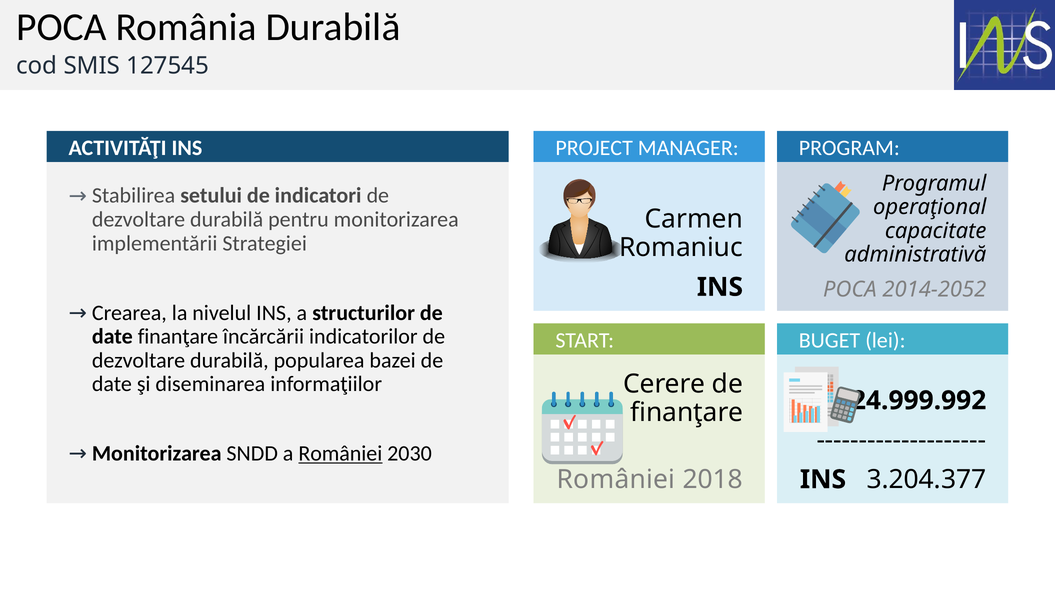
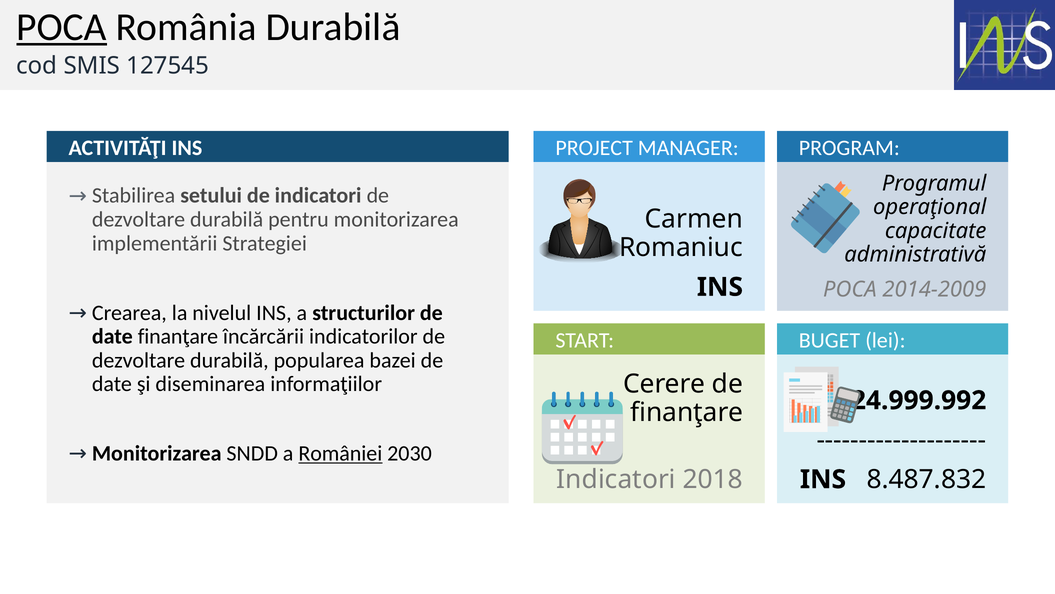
POCA at (62, 27) underline: none -> present
2014-2052: 2014-2052 -> 2014-2009
României at (616, 479): României -> Indicatori
3.204.377: 3.204.377 -> 8.487.832
